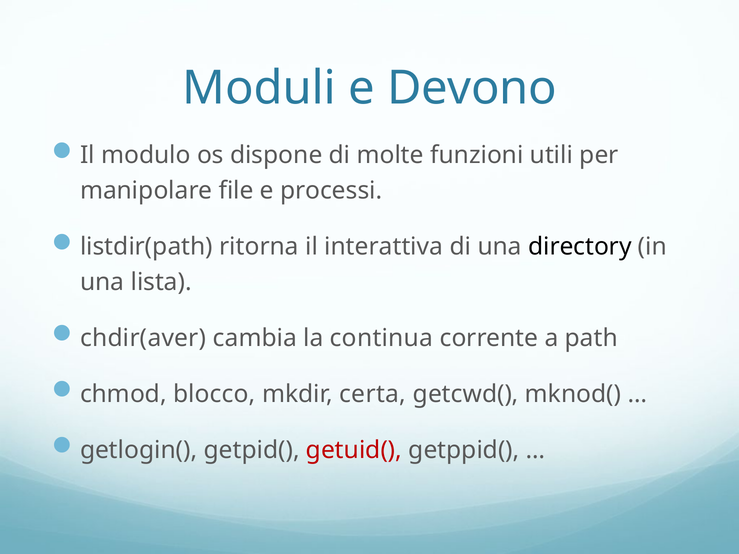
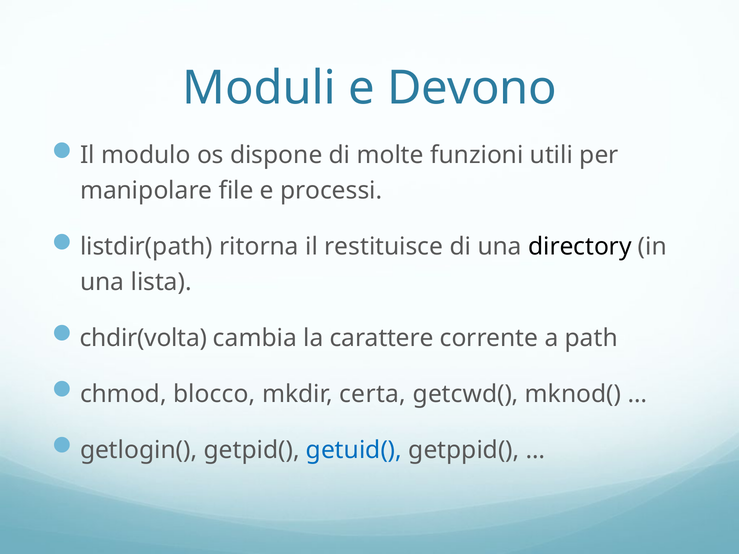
interattiva: interattiva -> restituisce
chdir(aver: chdir(aver -> chdir(volta
continua: continua -> carattere
getuid( colour: red -> blue
